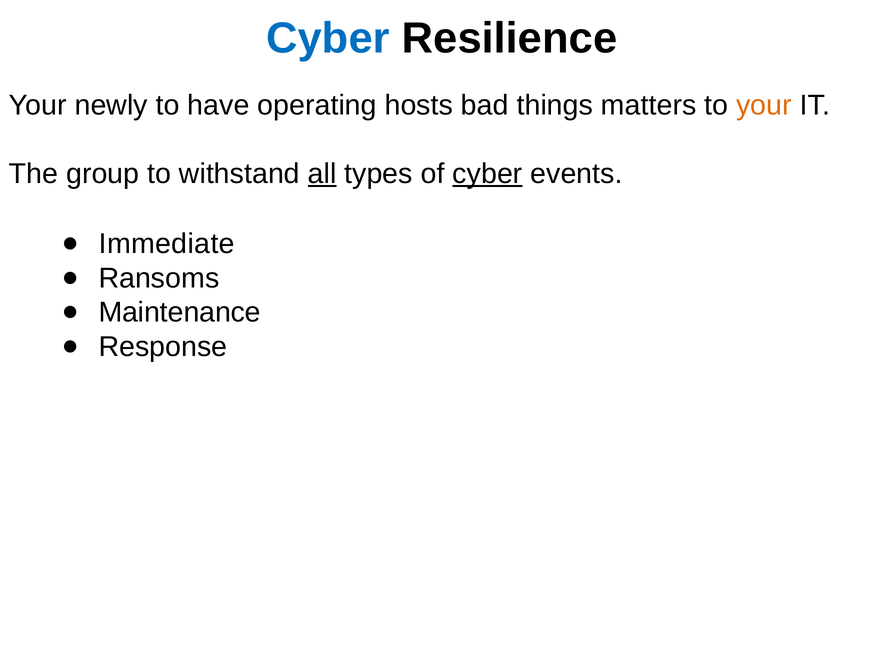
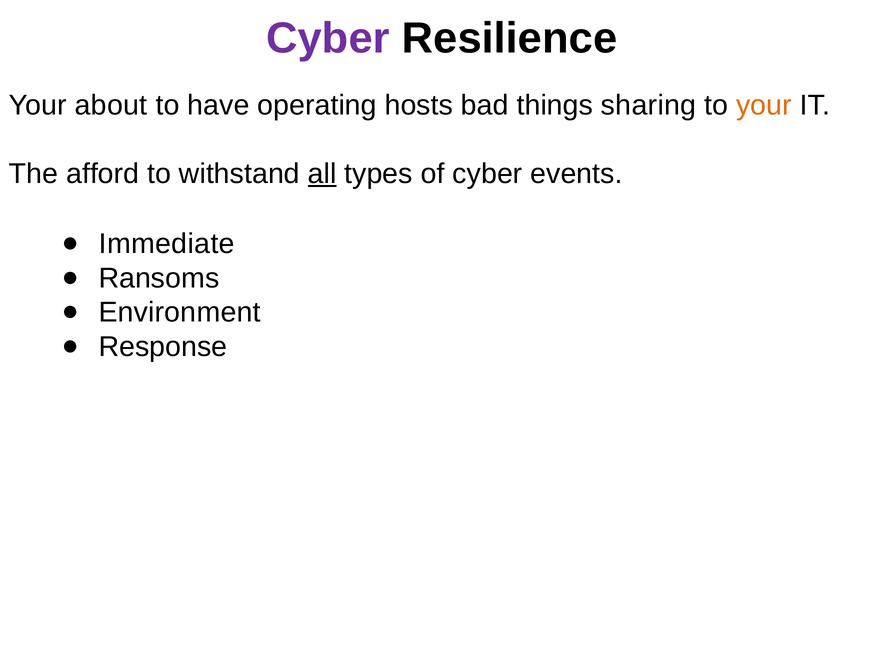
Cyber at (328, 38) colour: blue -> purple
newly: newly -> about
matters: matters -> sharing
group: group -> afford
cyber at (487, 174) underline: present -> none
Maintenance: Maintenance -> Environment
